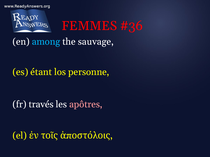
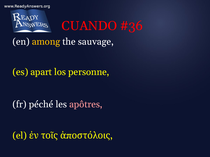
FEMMES: FEMMES -> CUANDO
among colour: light blue -> yellow
étant: étant -> apart
través: través -> péché
